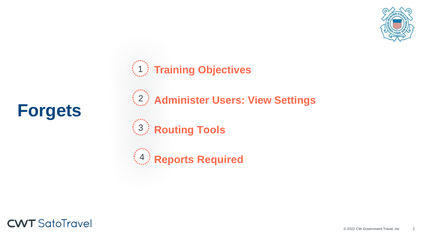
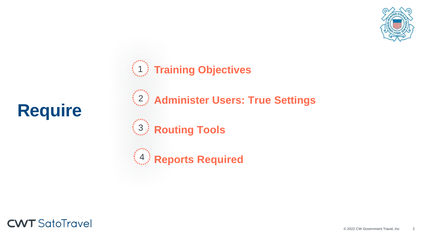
View: View -> True
Forgets: Forgets -> Require
